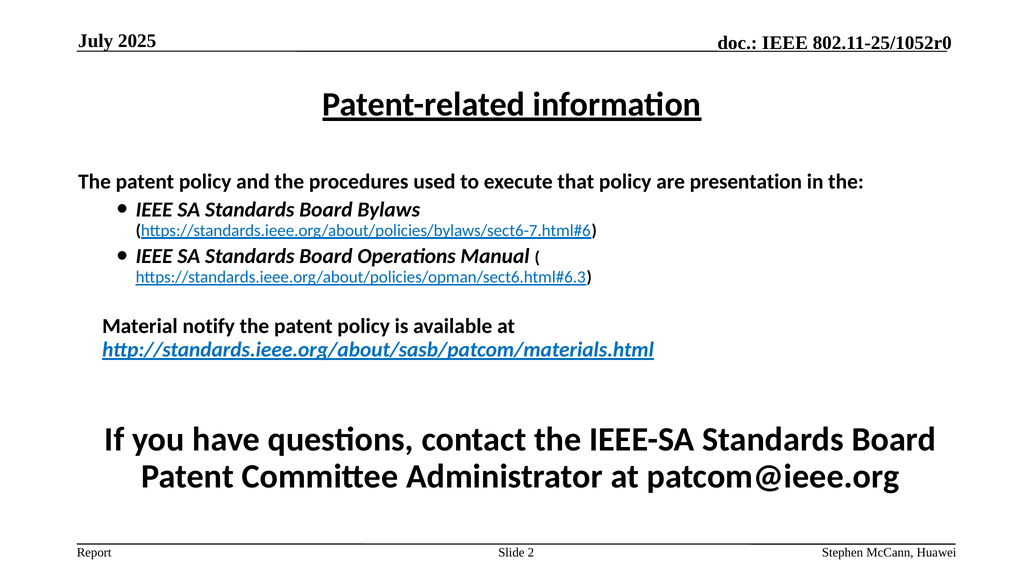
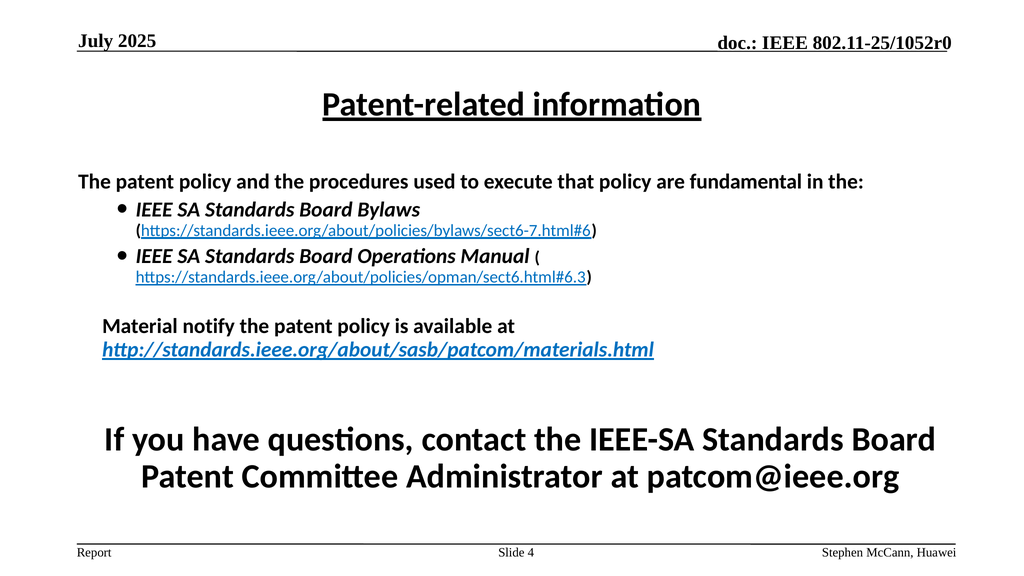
presentation: presentation -> fundamental
2: 2 -> 4
